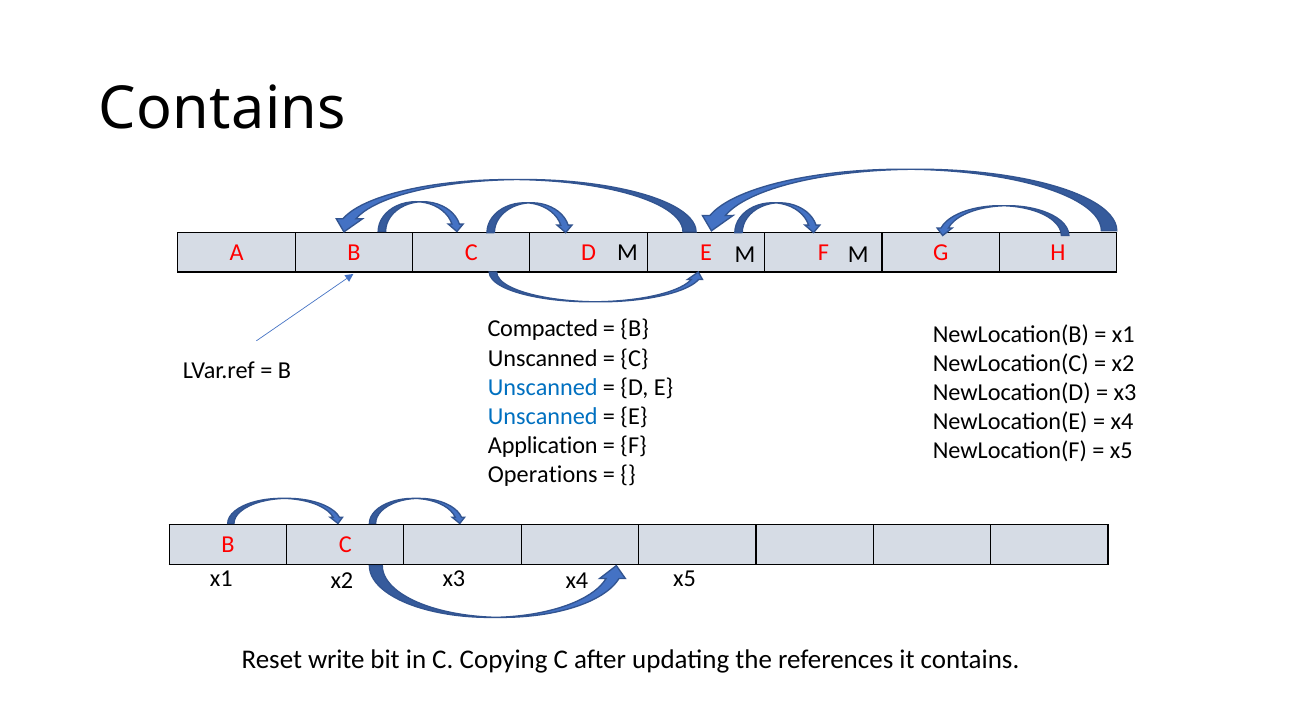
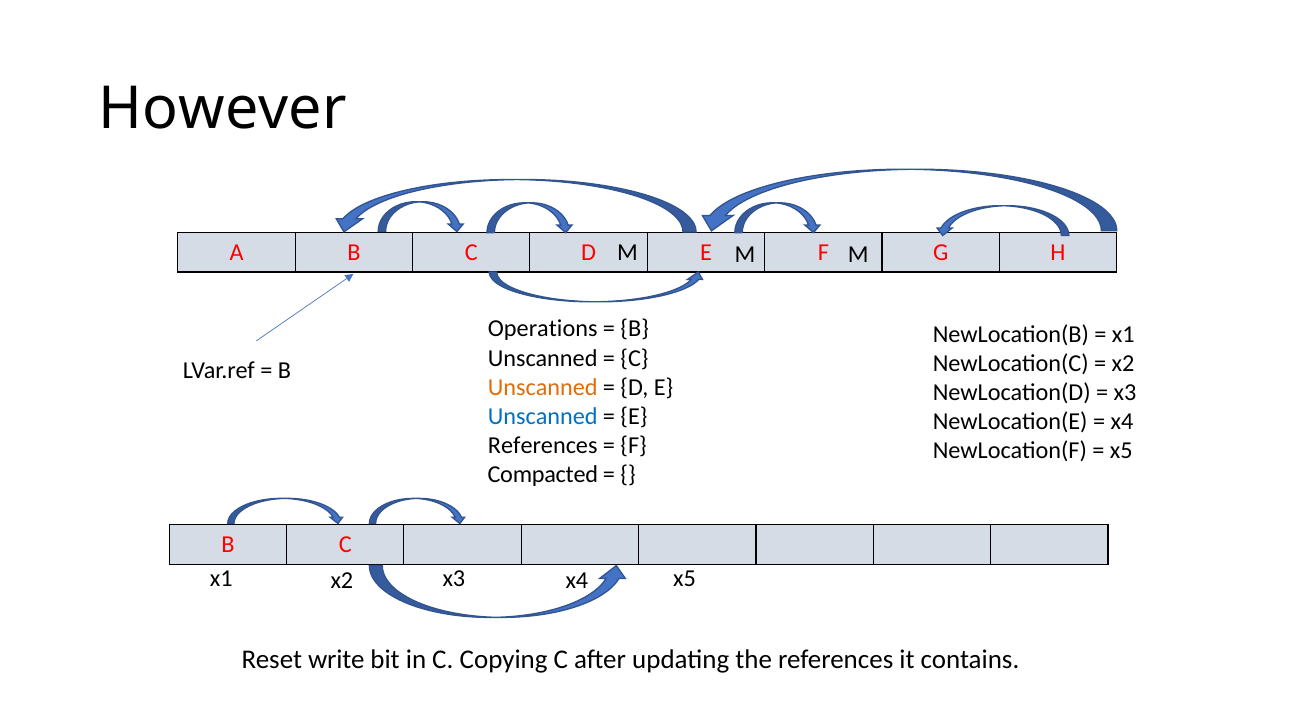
Contains at (222, 109): Contains -> However
Compacted: Compacted -> Operations
Unscanned at (543, 387) colour: blue -> orange
Application at (543, 445): Application -> References
Operations: Operations -> Compacted
